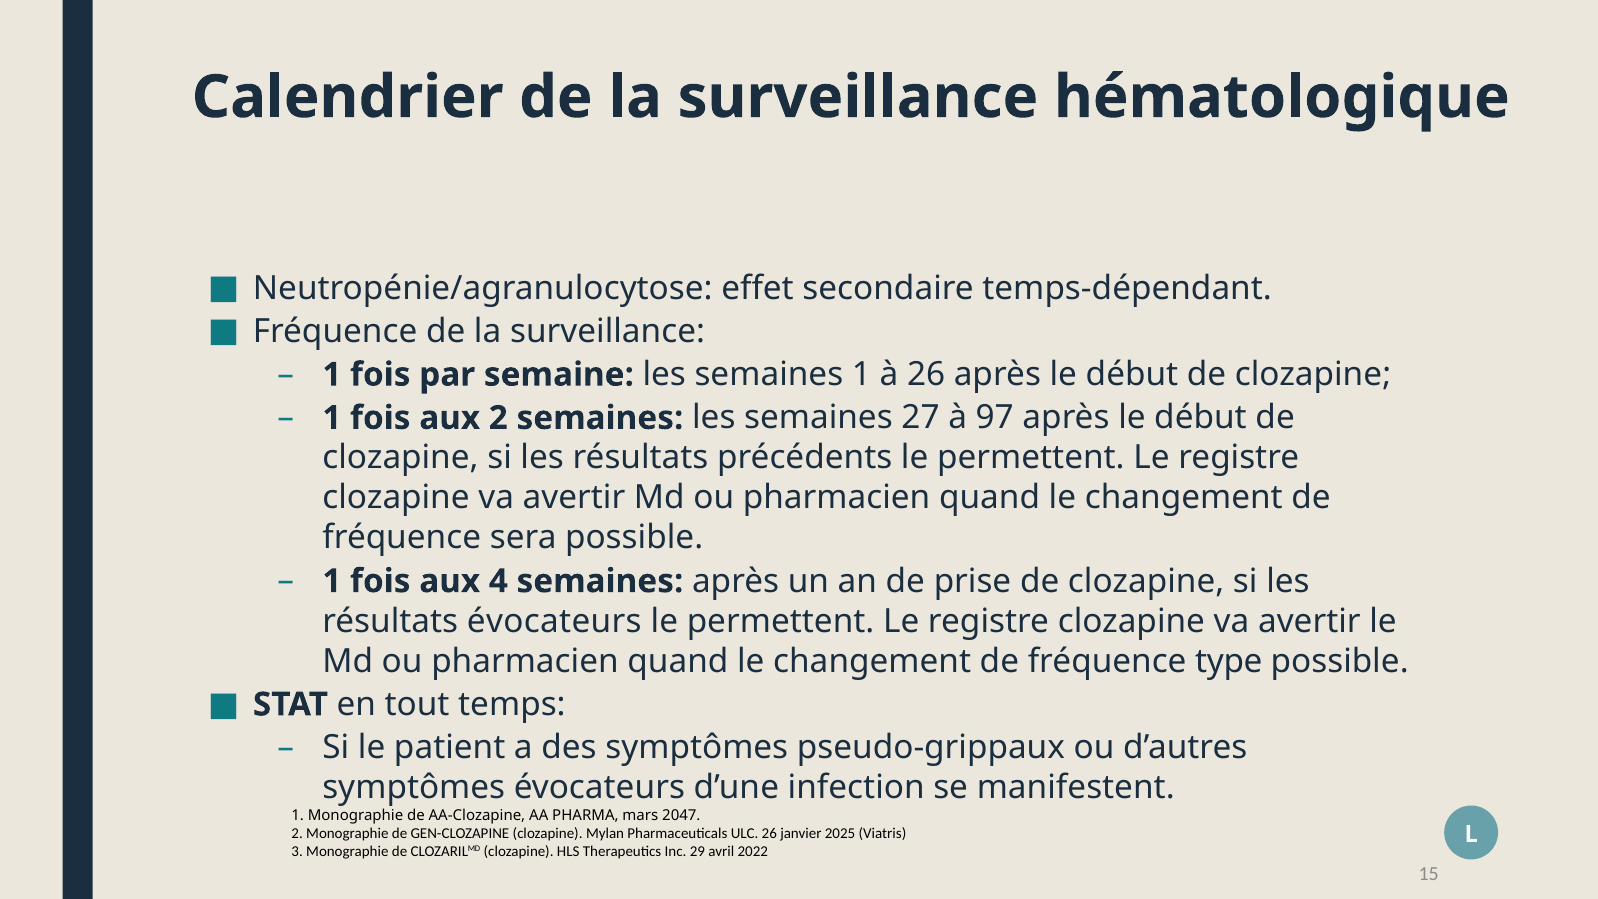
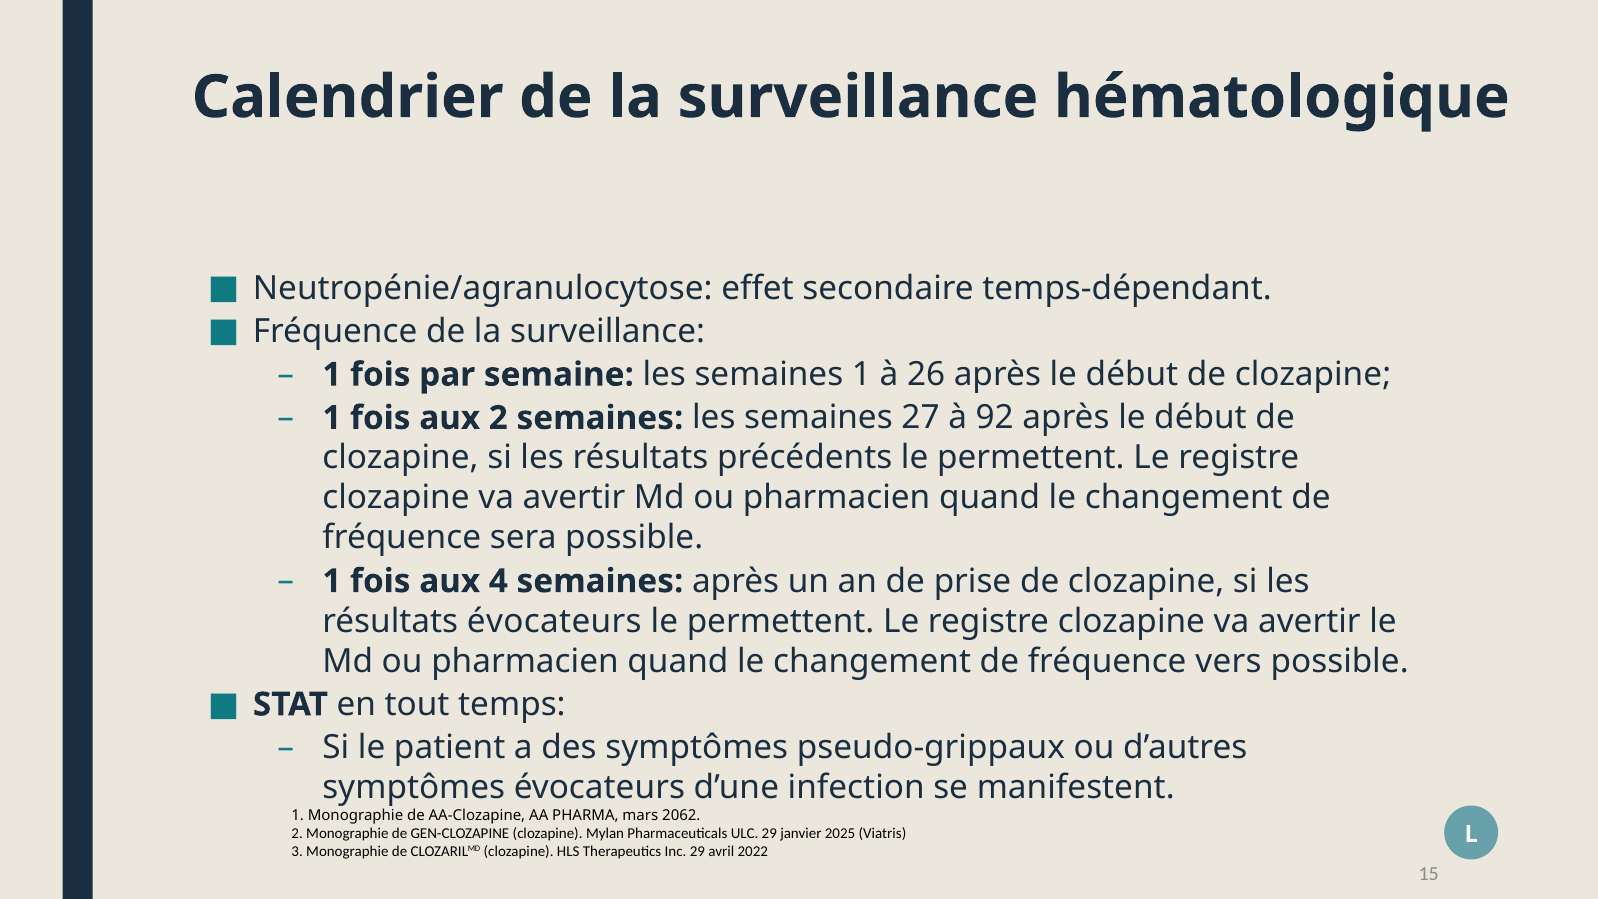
97: 97 -> 92
type: type -> vers
2047: 2047 -> 2062
ULC 26: 26 -> 29
